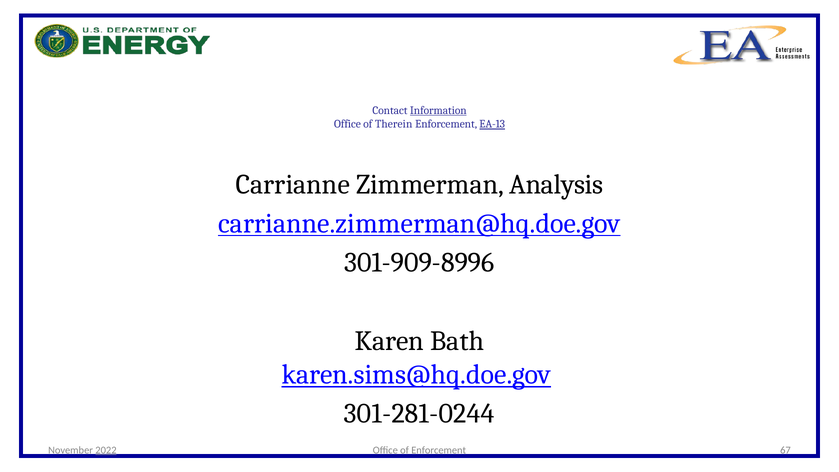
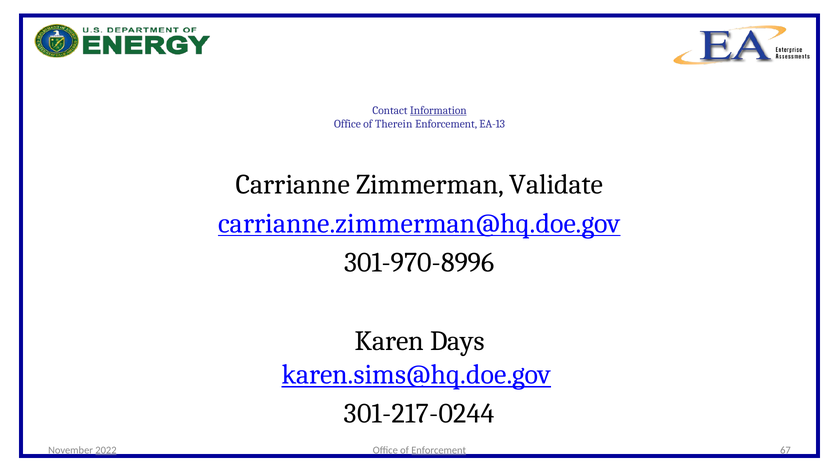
EA-13 underline: present -> none
Analysis: Analysis -> Validate
301-909-8996: 301-909-8996 -> 301-970-8996
Bath: Bath -> Days
301-281-0244: 301-281-0244 -> 301-217-0244
Enforcement at (439, 450) underline: none -> present
